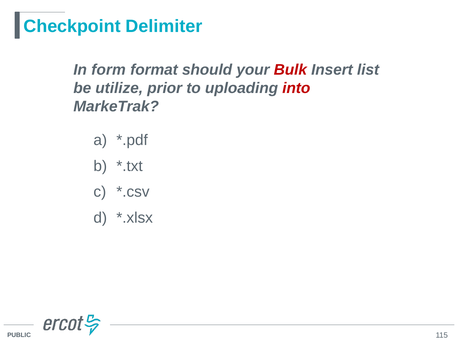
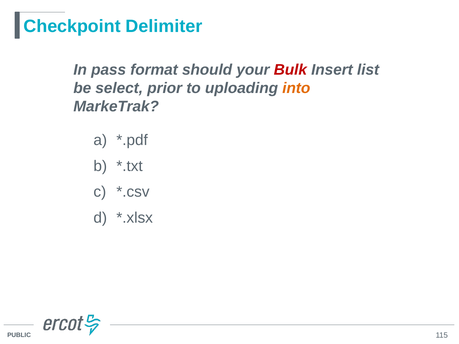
form: form -> pass
utilize: utilize -> select
into colour: red -> orange
